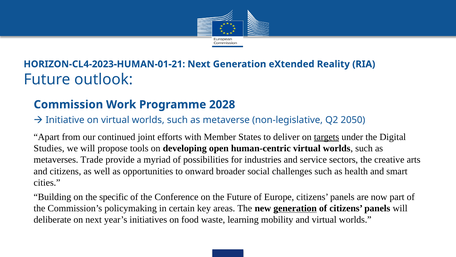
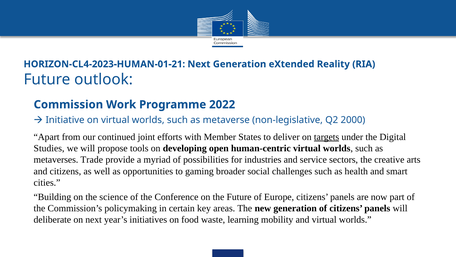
2028: 2028 -> 2022
2050: 2050 -> 2000
onward: onward -> gaming
specific: specific -> science
generation at (295, 208) underline: present -> none
